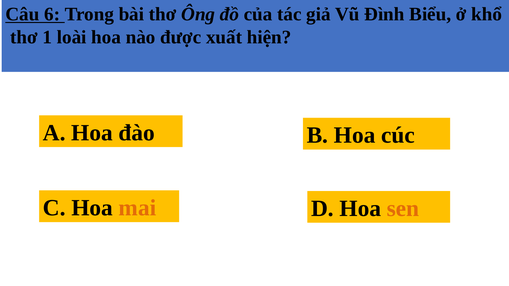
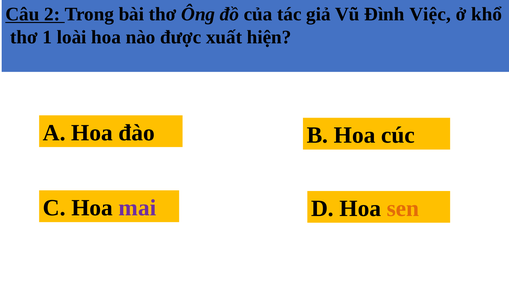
6: 6 -> 2
Biểu: Biểu -> Việc
mai colour: orange -> purple
